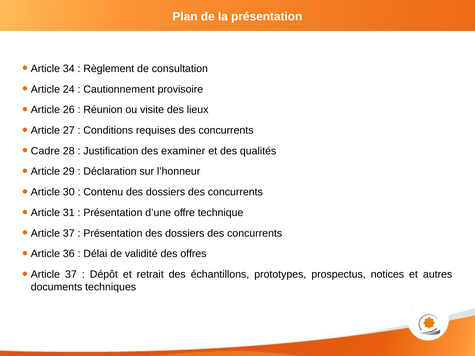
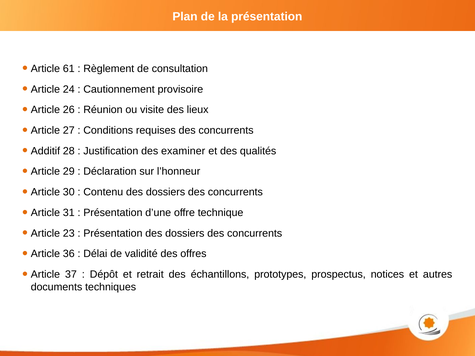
34: 34 -> 61
Cadre: Cadre -> Additif
37 at (69, 233): 37 -> 23
